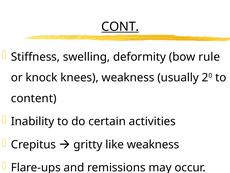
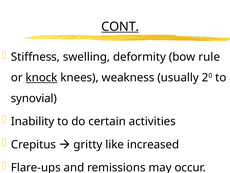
knock underline: none -> present
content: content -> synovial
like weakness: weakness -> increased
